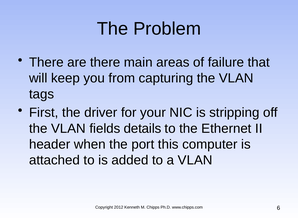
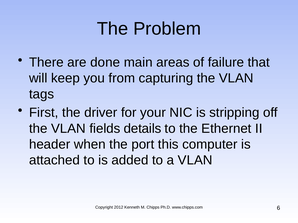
are there: there -> done
